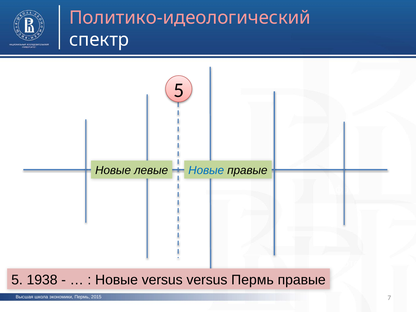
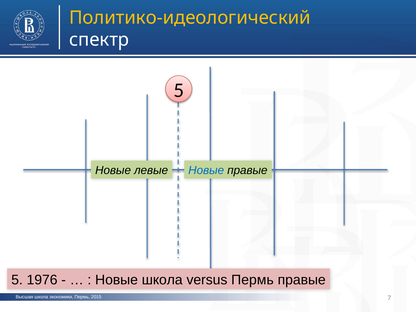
Политико-идеологический colour: pink -> yellow
1938: 1938 -> 1976
Новые versus: versus -> школа
